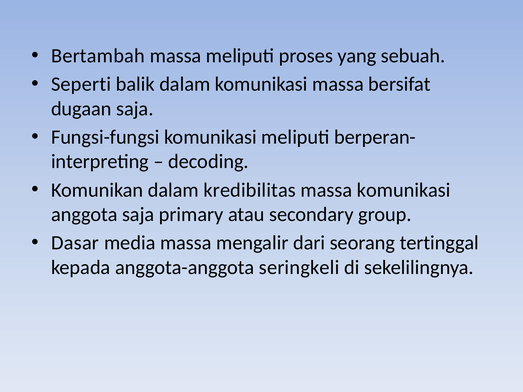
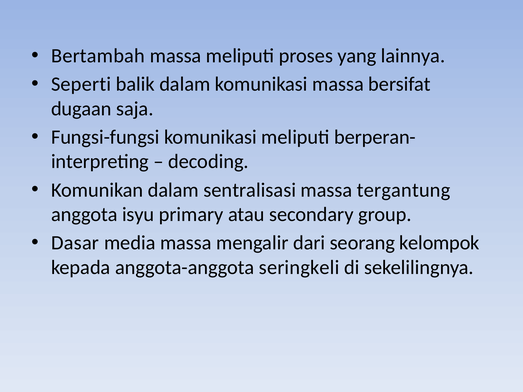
sebuah: sebuah -> lainnya
kredibilitas: kredibilitas -> sentralisasi
massa komunikasi: komunikasi -> tergantung
anggota saja: saja -> isyu
tertinggal: tertinggal -> kelompok
